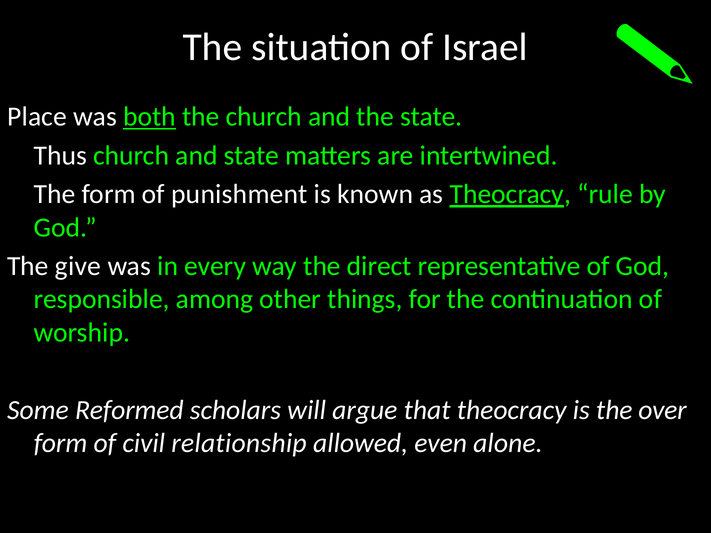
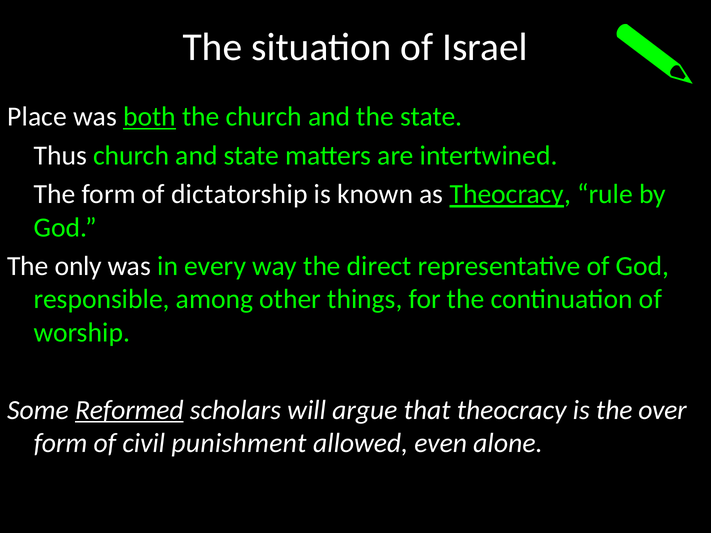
punishment: punishment -> dictatorship
give: give -> only
Reformed underline: none -> present
relationship: relationship -> punishment
